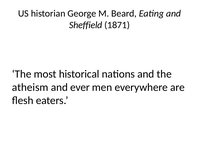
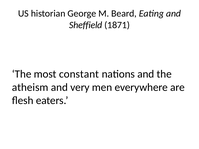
historical: historical -> constant
ever: ever -> very
